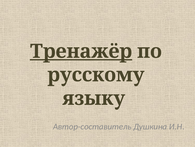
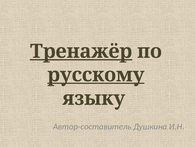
русскому underline: none -> present
